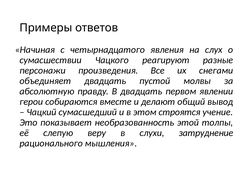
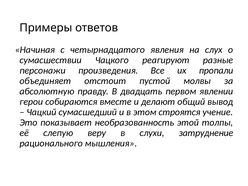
снегами: снегами -> пропали
объединяет двадцать: двадцать -> отстоит
